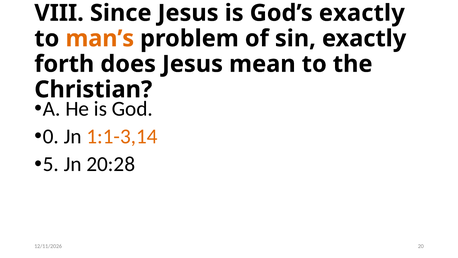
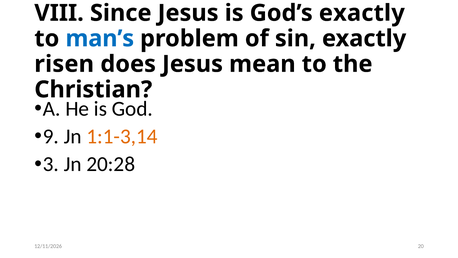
man’s colour: orange -> blue
forth: forth -> risen
0: 0 -> 9
5: 5 -> 3
